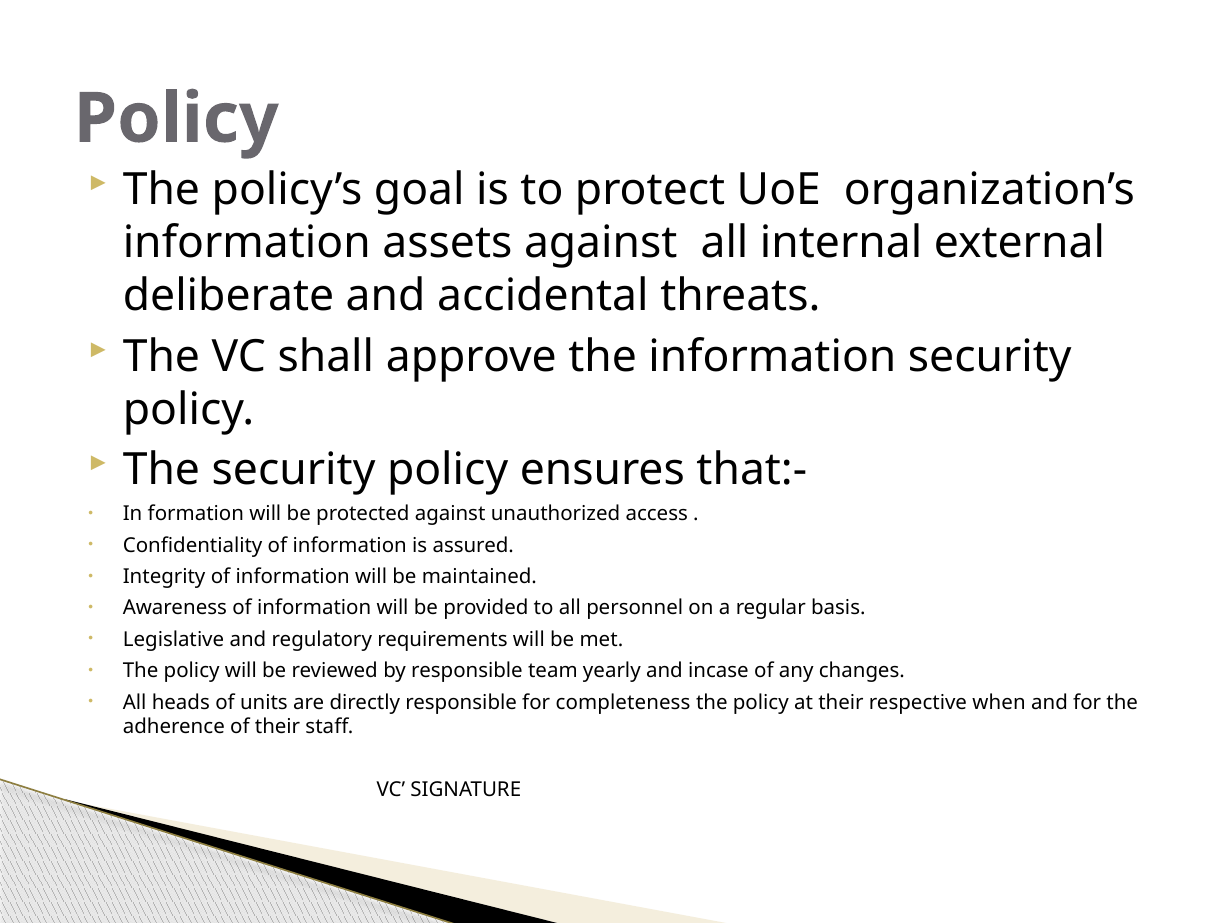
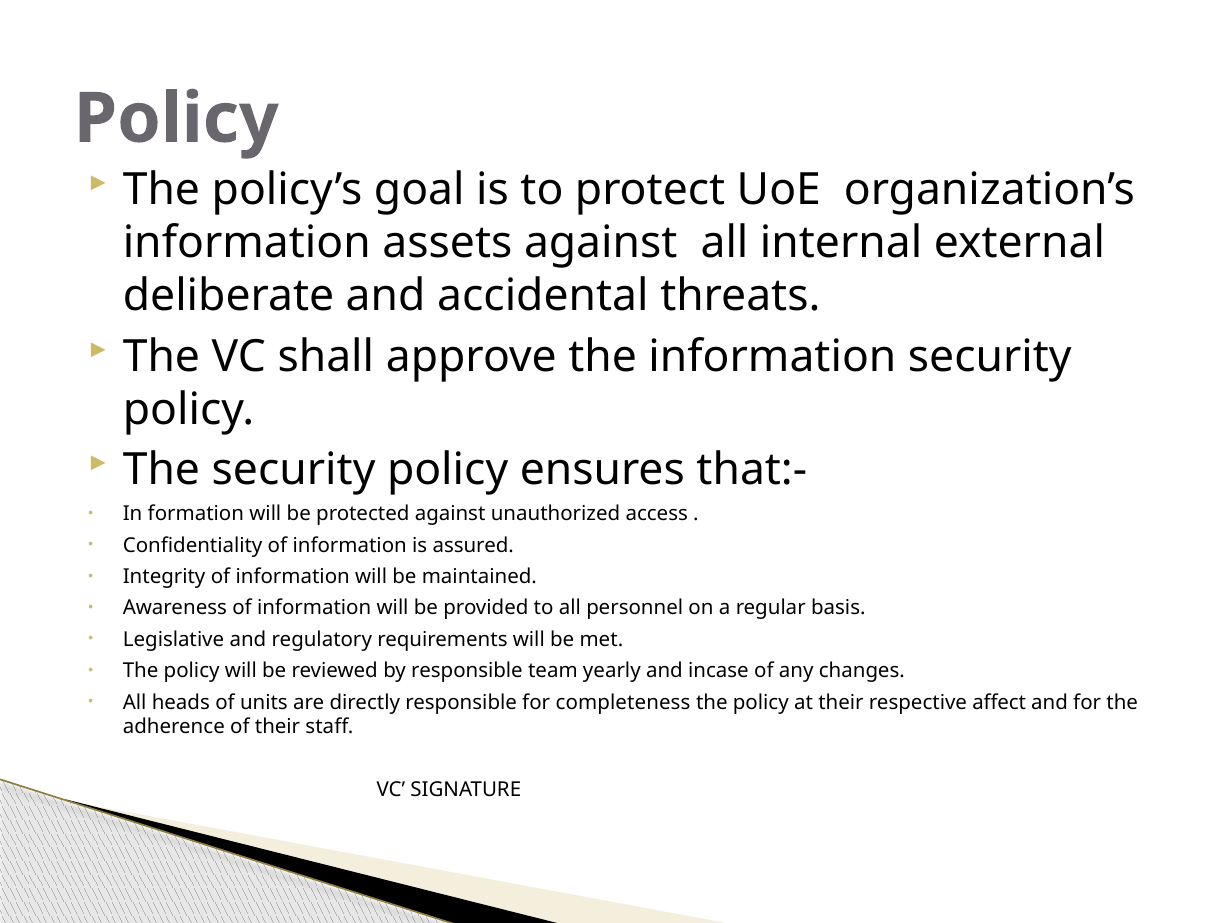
when: when -> affect
